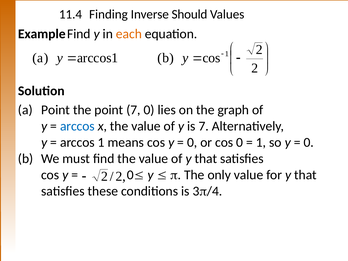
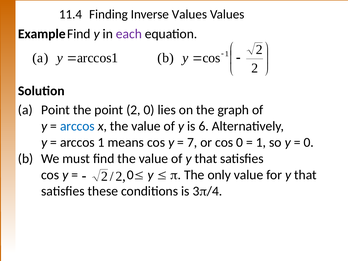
Inverse Should: Should -> Values
each colour: orange -> purple
point 7: 7 -> 2
is 7: 7 -> 6
0 at (192, 142): 0 -> 7
